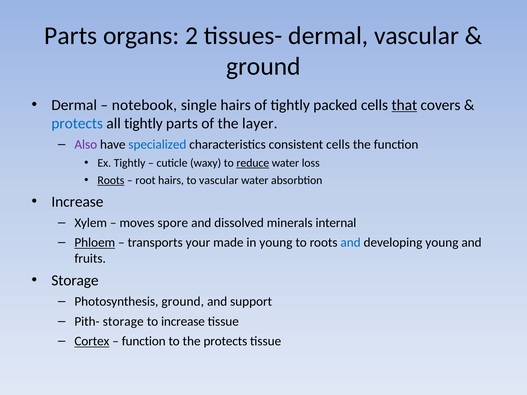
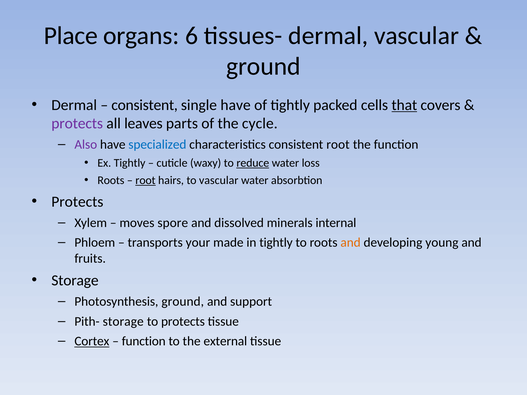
Parts at (71, 36): Parts -> Place
2: 2 -> 6
notebook at (144, 105): notebook -> consistent
single hairs: hairs -> have
protects at (77, 124) colour: blue -> purple
all tightly: tightly -> leaves
layer: layer -> cycle
consistent cells: cells -> root
Roots at (111, 181) underline: present -> none
root at (145, 181) underline: none -> present
Increase at (77, 202): Increase -> Protects
Phloem underline: present -> none
in young: young -> tightly
and at (351, 243) colour: blue -> orange
to increase: increase -> protects
the protects: protects -> external
